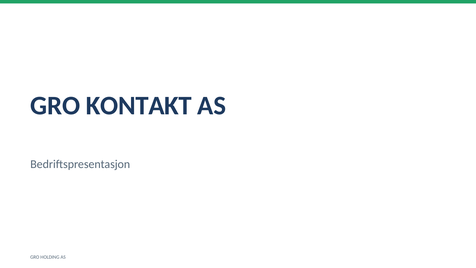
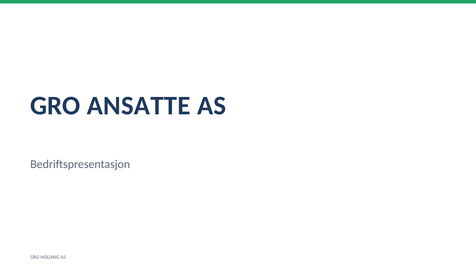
KONTAKT: KONTAKT -> ANSATTE
